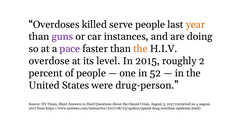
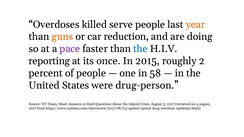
guns colour: purple -> orange
instances: instances -> reduction
the at (140, 49) colour: orange -> blue
overdose: overdose -> reporting
level: level -> once
52: 52 -> 58
